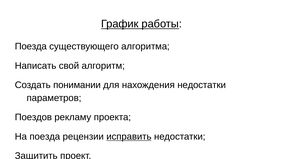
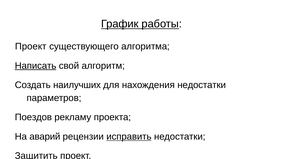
Поезда at (31, 47): Поезда -> Проект
Написать underline: none -> present
понимании: понимании -> наилучших
На поезда: поезда -> аварий
